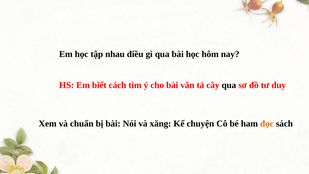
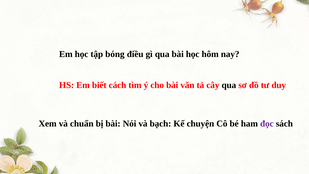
nhau: nhau -> bóng
xăng: xăng -> bạch
đọc colour: orange -> purple
